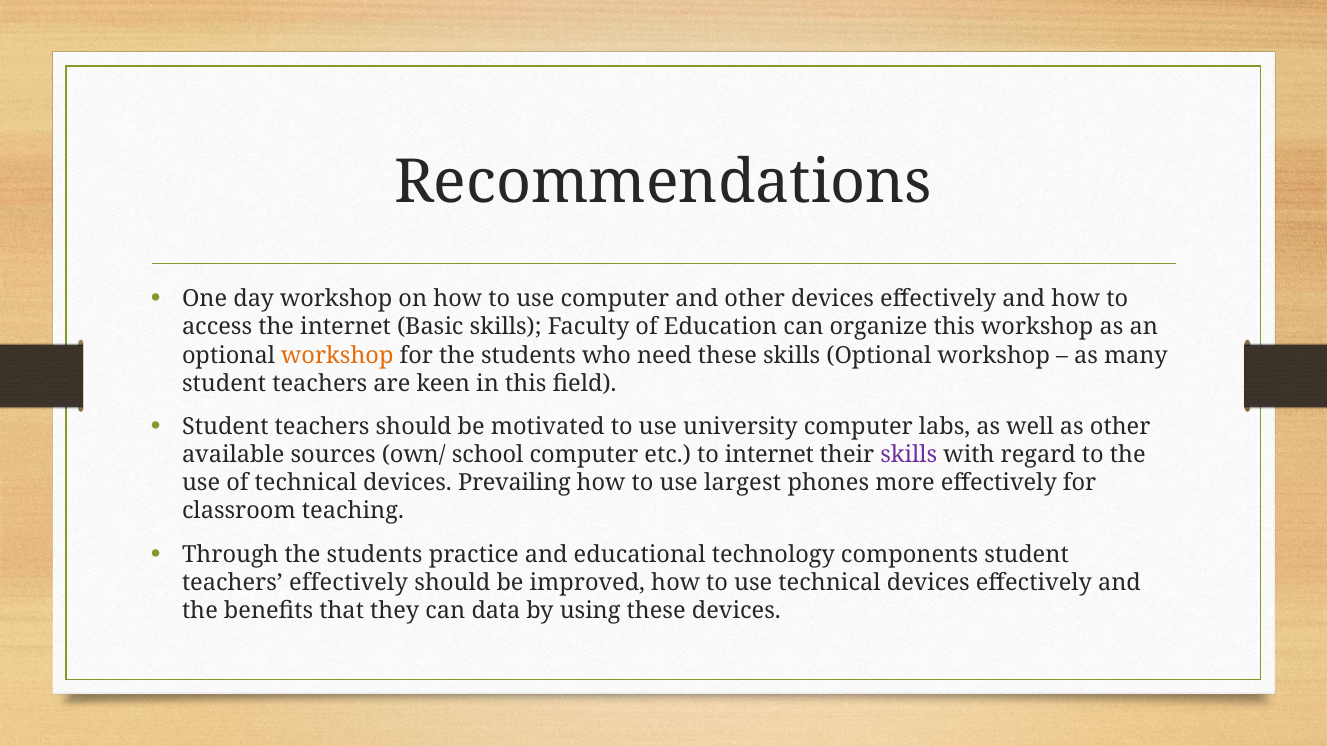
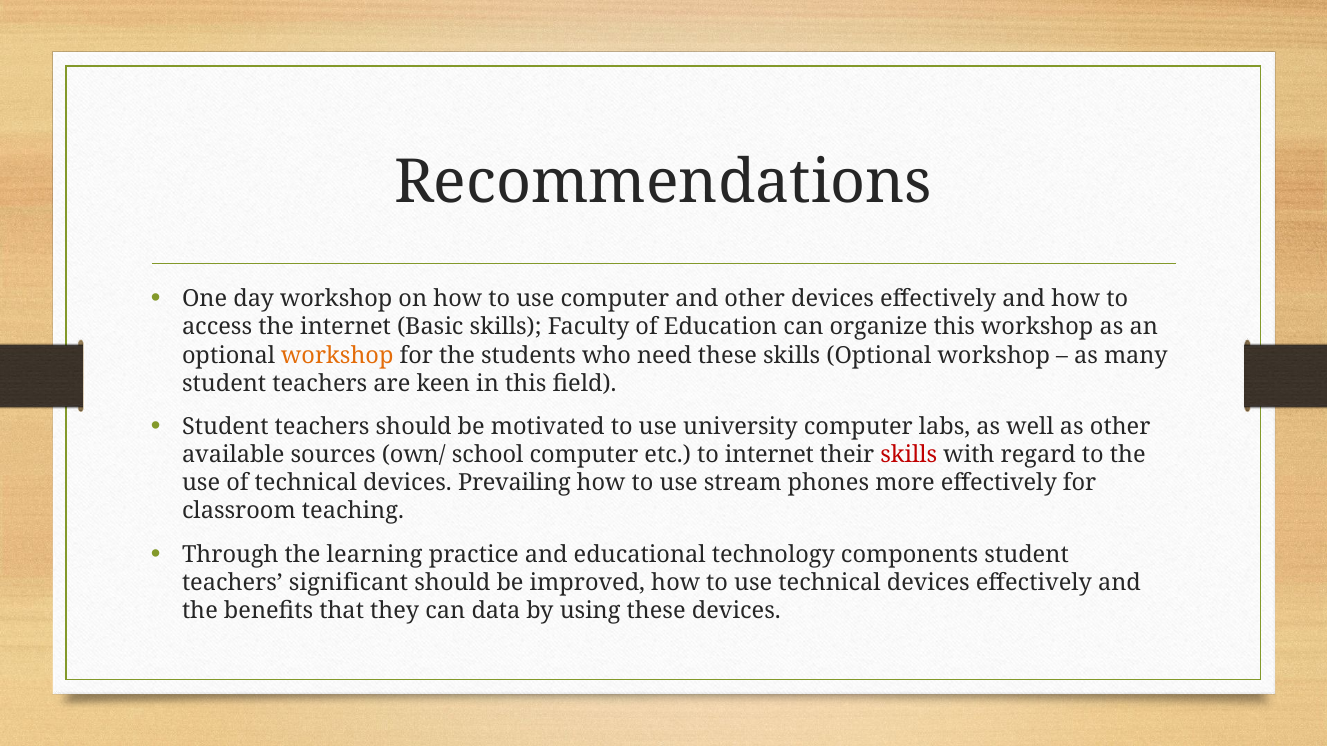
skills at (909, 455) colour: purple -> red
largest: largest -> stream
Through the students: students -> learning
teachers effectively: effectively -> significant
